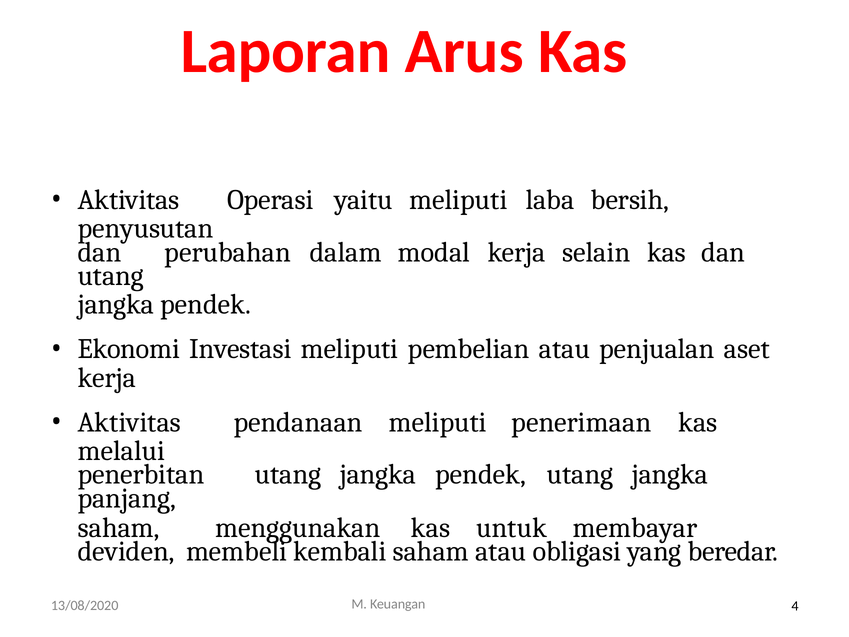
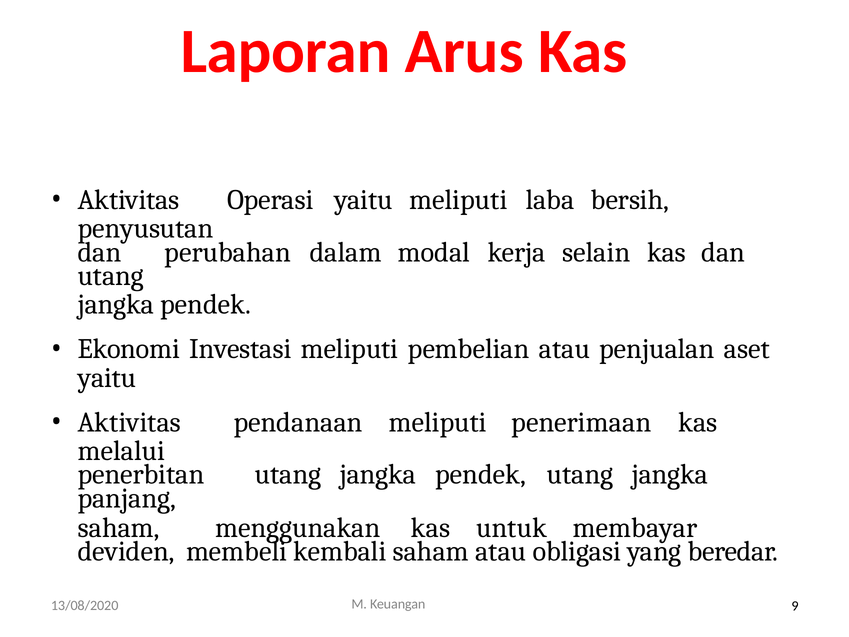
kerja at (107, 378): kerja -> yaitu
4: 4 -> 9
